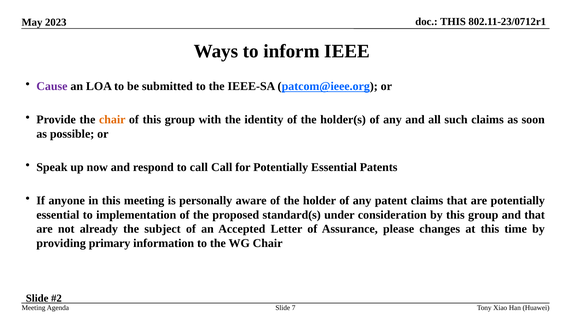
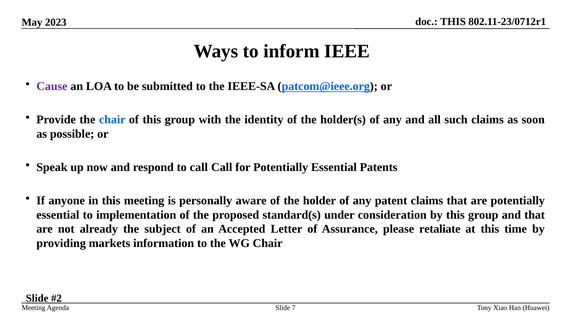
chair at (112, 120) colour: orange -> blue
changes: changes -> retaliate
primary: primary -> markets
